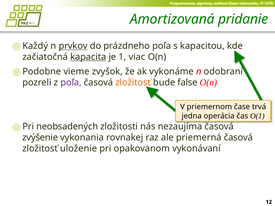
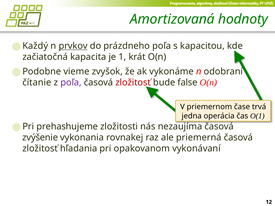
pridanie: pridanie -> hodnoty
kapacita underline: present -> none
viac: viac -> krát
pozreli: pozreli -> čítanie
zložitosť at (133, 83) colour: orange -> red
neobsadených: neobsadených -> prehashujeme
uloženie: uloženie -> hľadania
